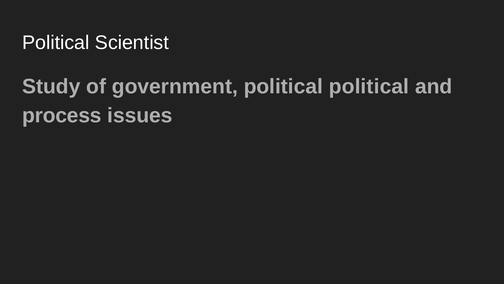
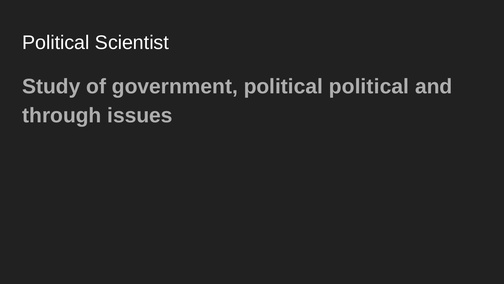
process: process -> through
